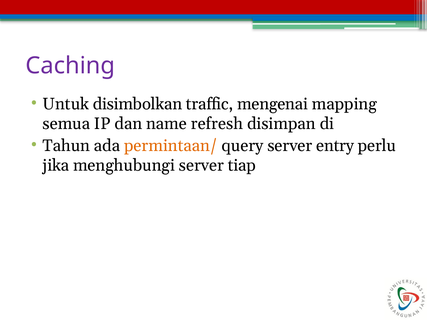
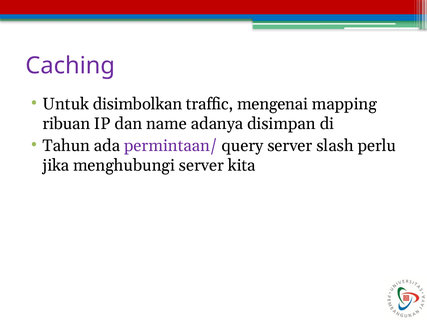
semua: semua -> ribuan
refresh: refresh -> adanya
permintaan/ colour: orange -> purple
entry: entry -> slash
tiap: tiap -> kita
